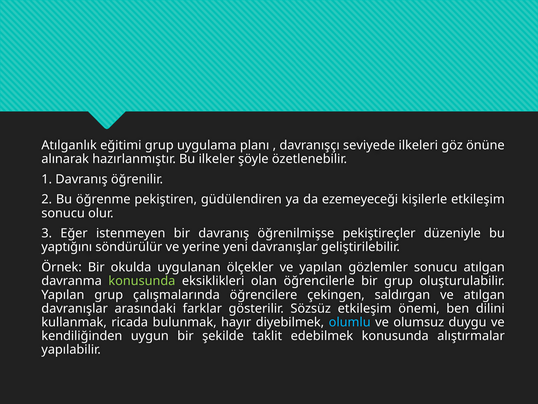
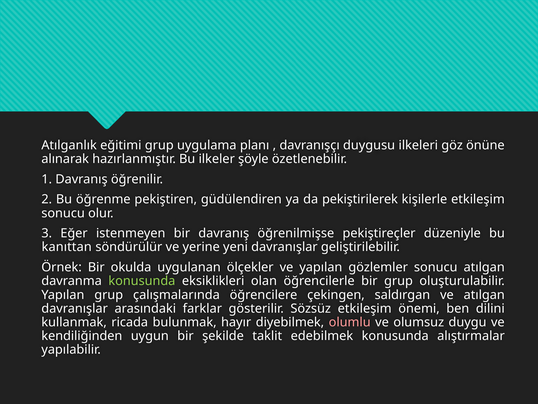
seviyede: seviyede -> duygusu
ezemeyeceği: ezemeyeceği -> pekiştirilerek
yaptığını: yaptığını -> kanıttan
olumlu colour: light blue -> pink
